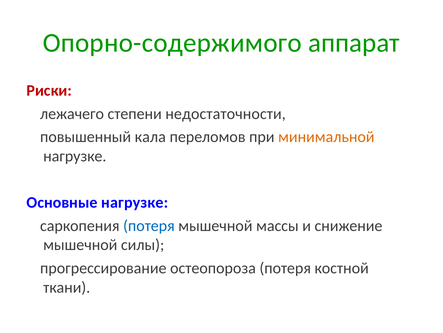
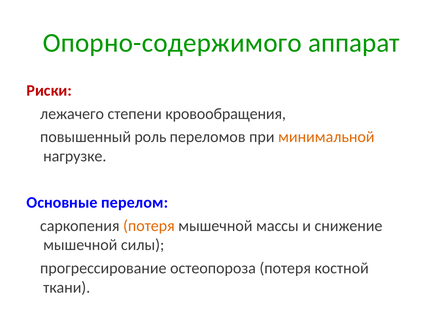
недостаточности: недостаточности -> кровообращения
кала: кала -> роль
Основные нагрузке: нагрузке -> перелом
потеря at (149, 225) colour: blue -> orange
